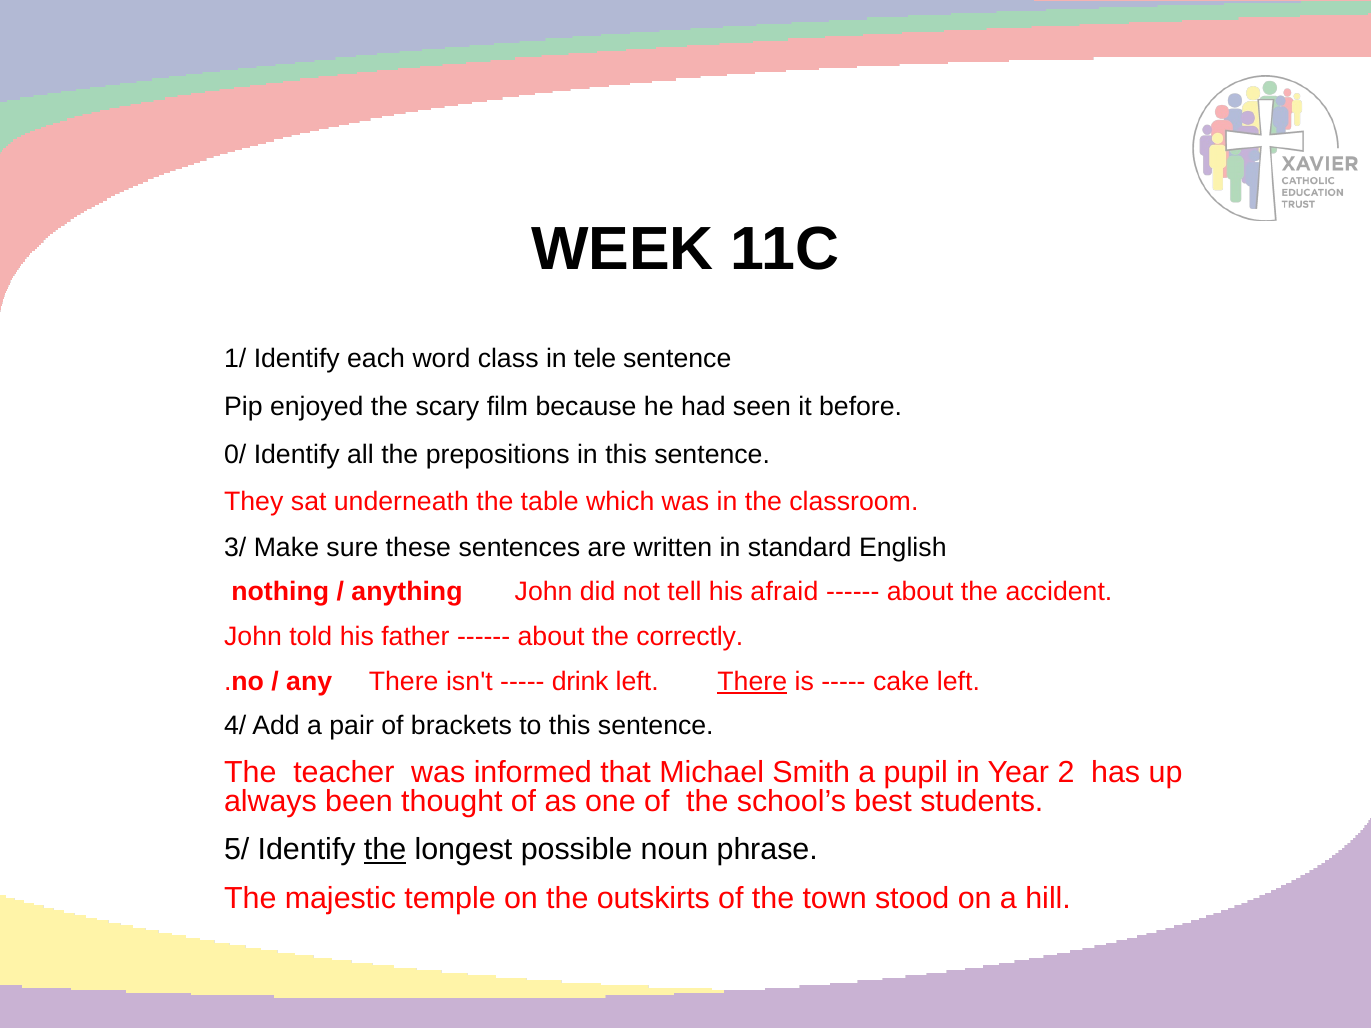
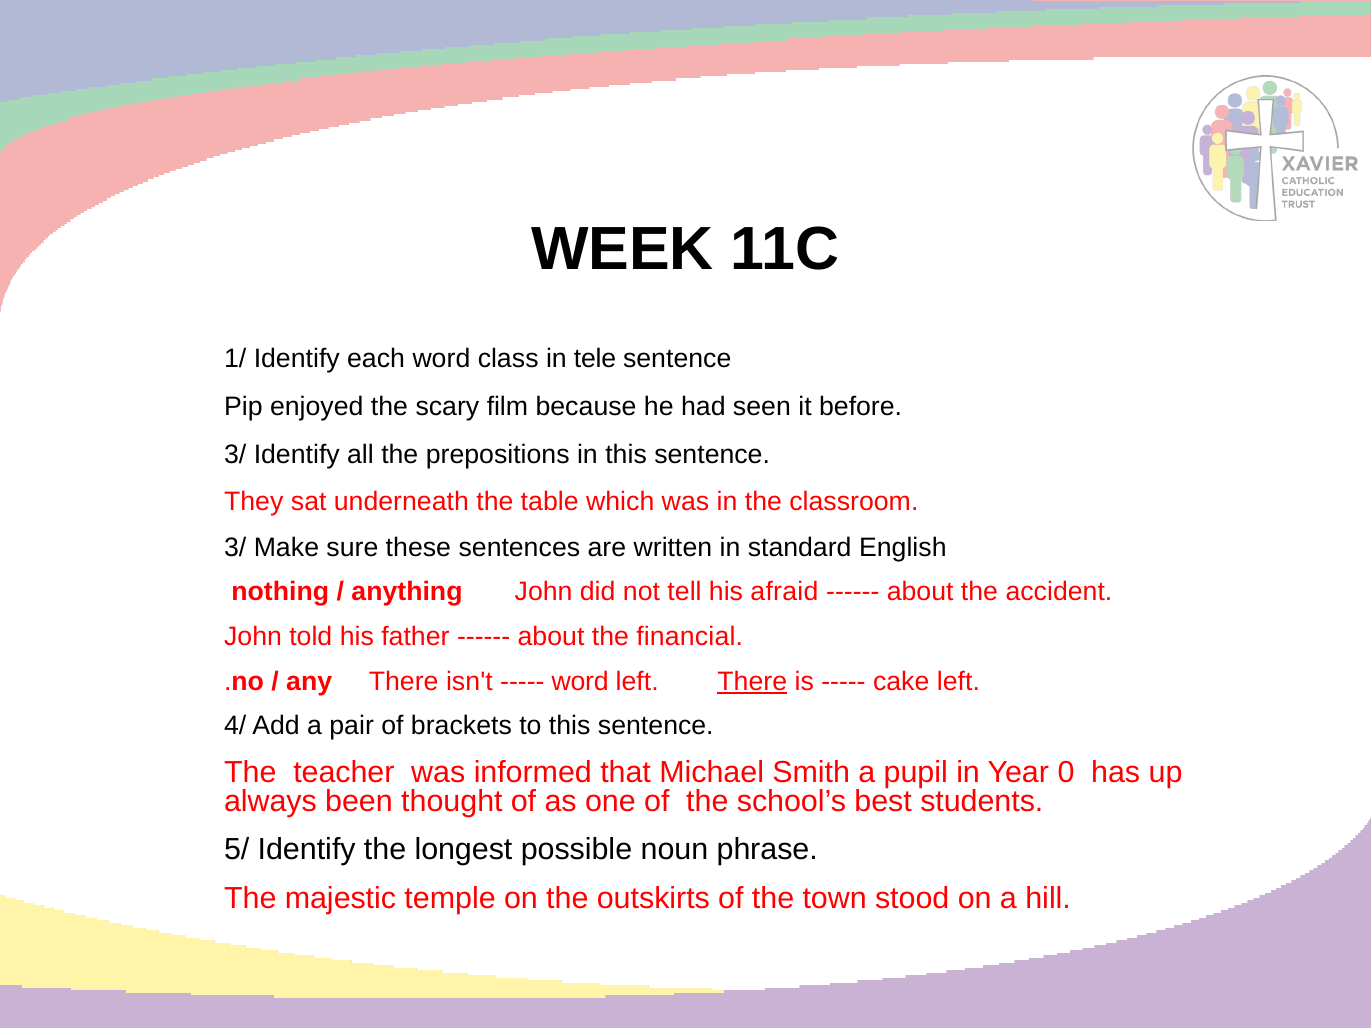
0/ at (235, 454): 0/ -> 3/
correctly: correctly -> financial
drink at (580, 681): drink -> word
2: 2 -> 0
the at (385, 850) underline: present -> none
